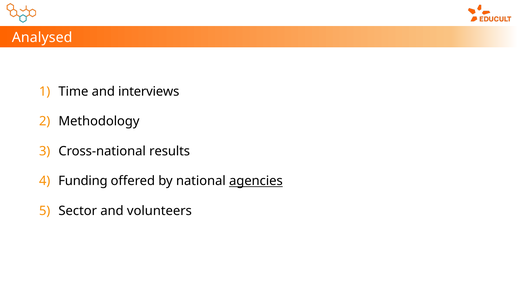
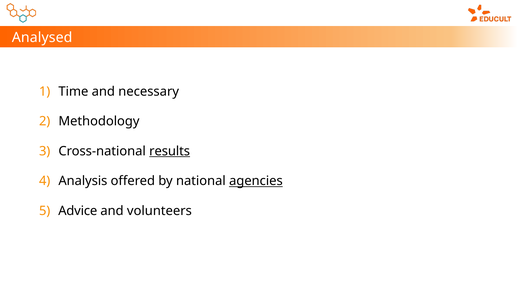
interviews: interviews -> necessary
results underline: none -> present
Funding: Funding -> Analysis
Sector: Sector -> Advice
